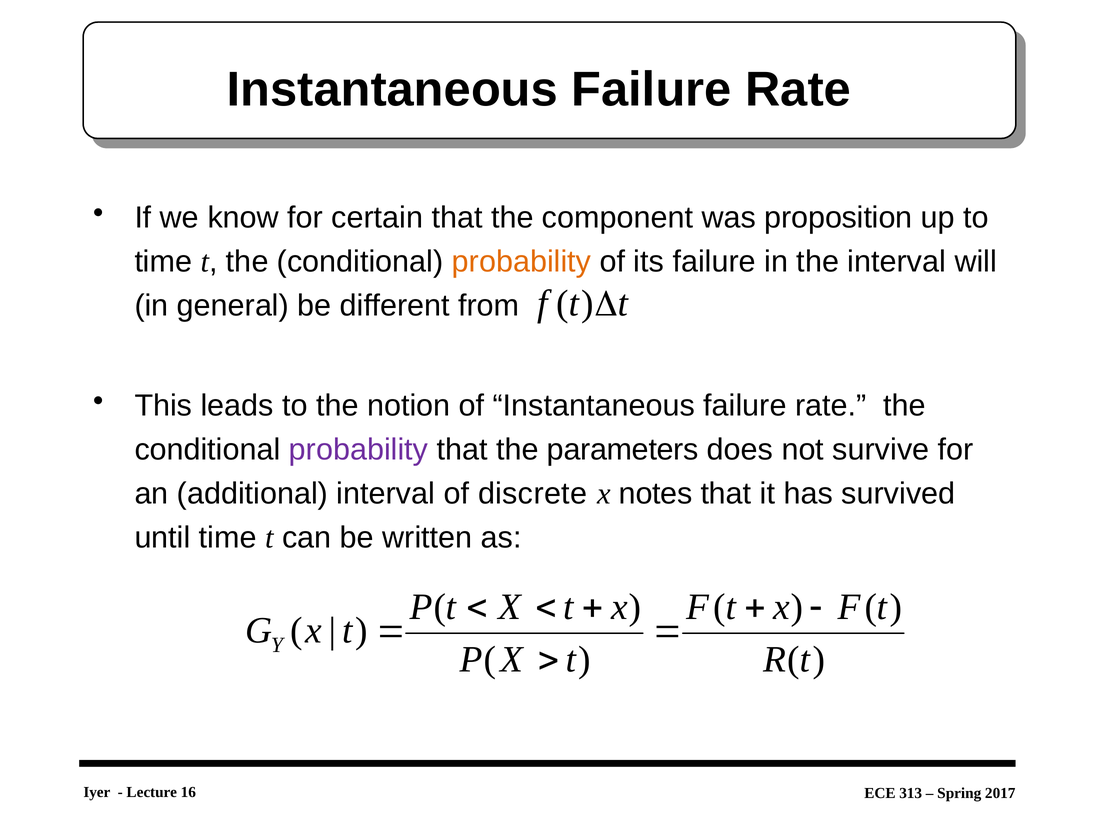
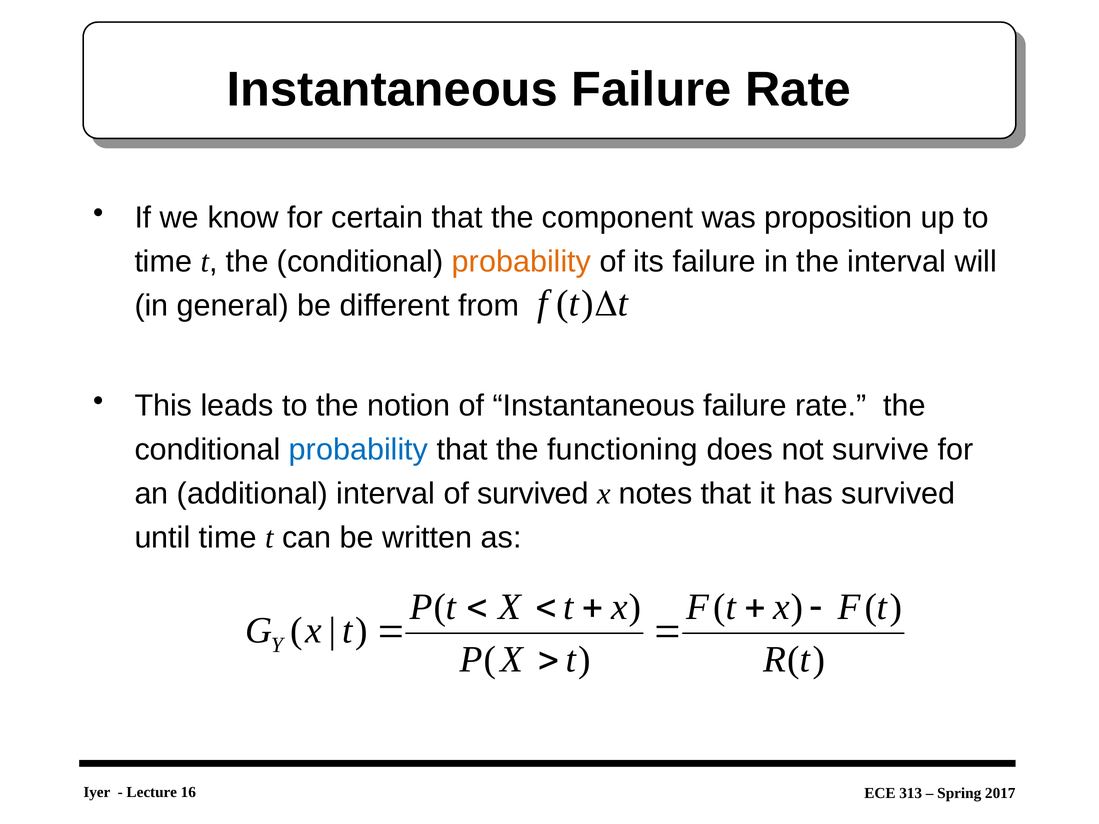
probability at (359, 450) colour: purple -> blue
parameters: parameters -> functioning
of discrete: discrete -> survived
